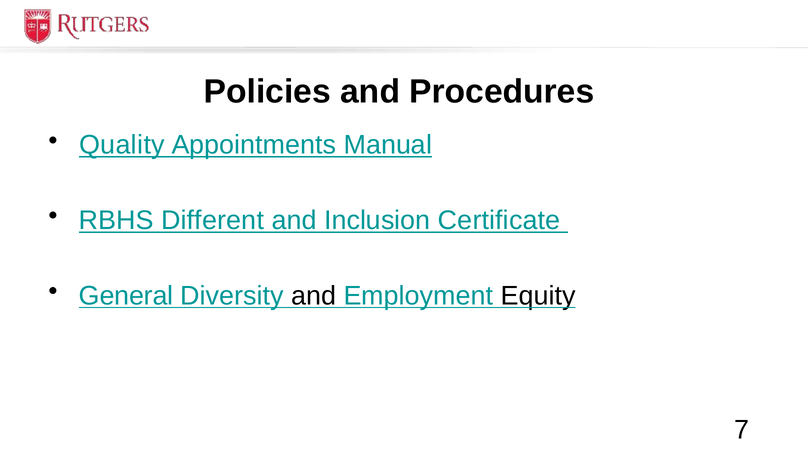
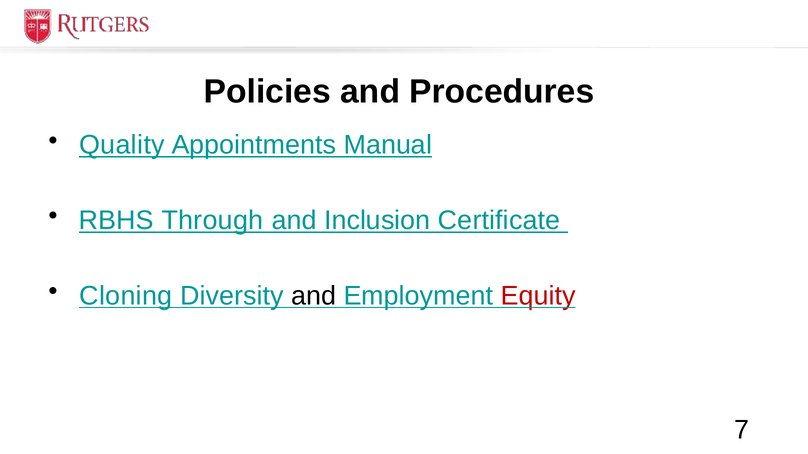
Different: Different -> Through
General: General -> Cloning
Equity colour: black -> red
